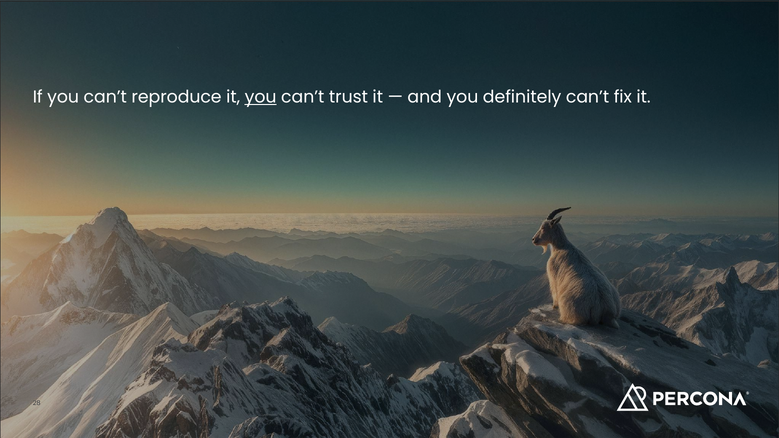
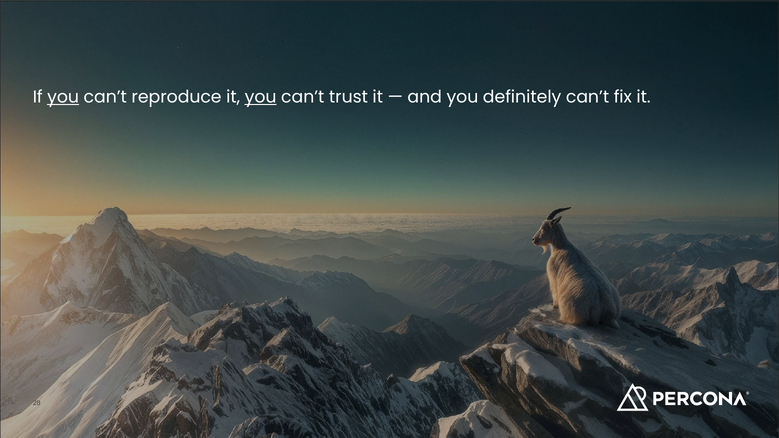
you at (63, 97) underline: none -> present
